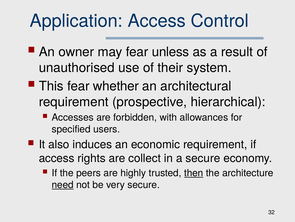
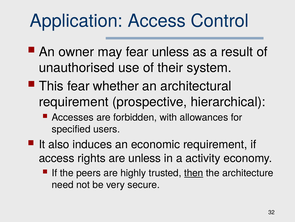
are collect: collect -> unless
a secure: secure -> activity
need underline: present -> none
